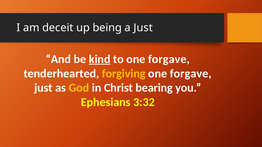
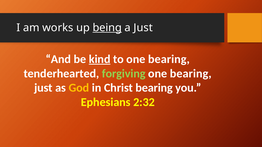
deceit: deceit -> works
being underline: none -> present
to one forgave: forgave -> bearing
forgiving colour: yellow -> light green
forgave at (191, 74): forgave -> bearing
3:32: 3:32 -> 2:32
